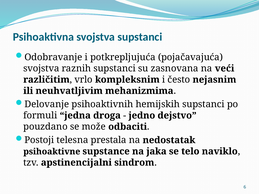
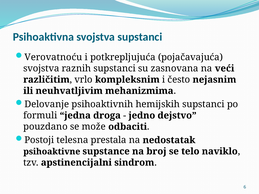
Odobravanje: Odobravanje -> Verovatnoću
jaka: jaka -> broj
